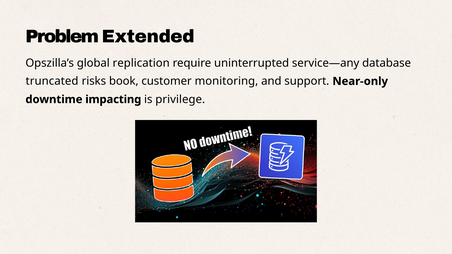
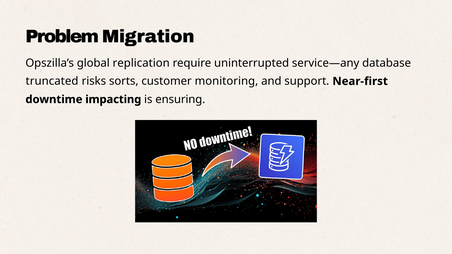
Extended: Extended -> Migration
book: book -> sorts
Near-only: Near-only -> Near-first
privilege: privilege -> ensuring
